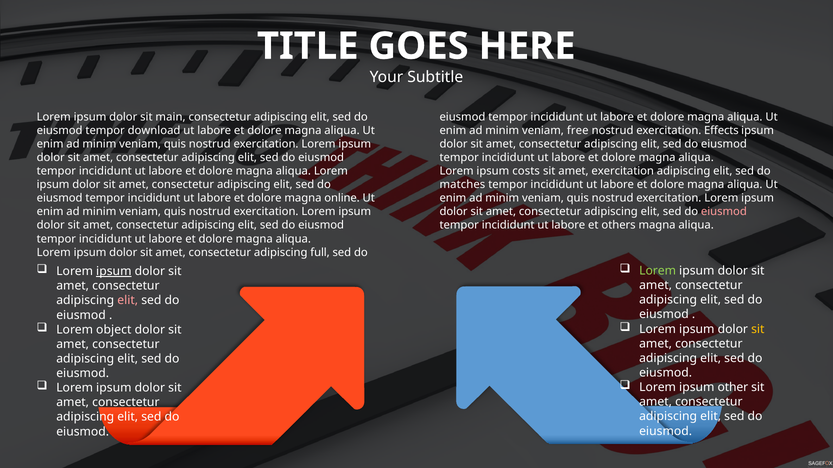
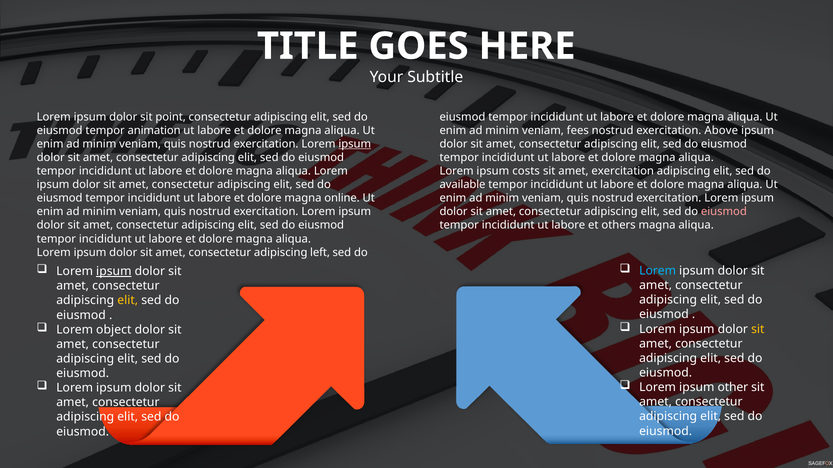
main: main -> point
download: download -> animation
free: free -> fees
Effects: Effects -> Above
ipsum at (355, 144) underline: none -> present
matches: matches -> available
full: full -> left
Lorem at (658, 271) colour: light green -> light blue
elit at (128, 301) colour: pink -> yellow
